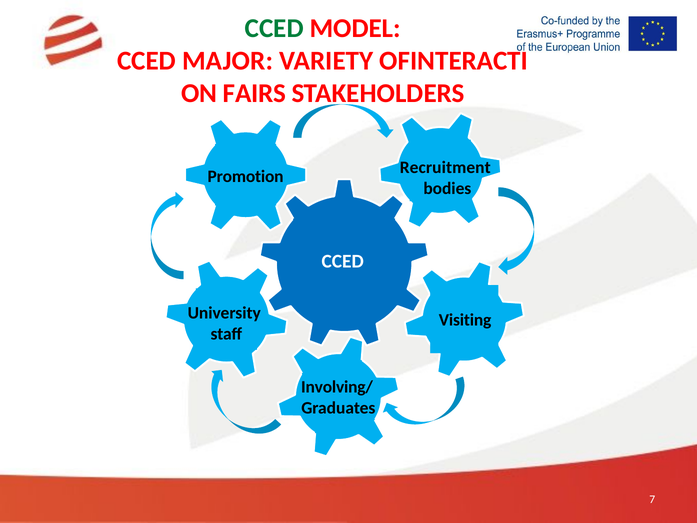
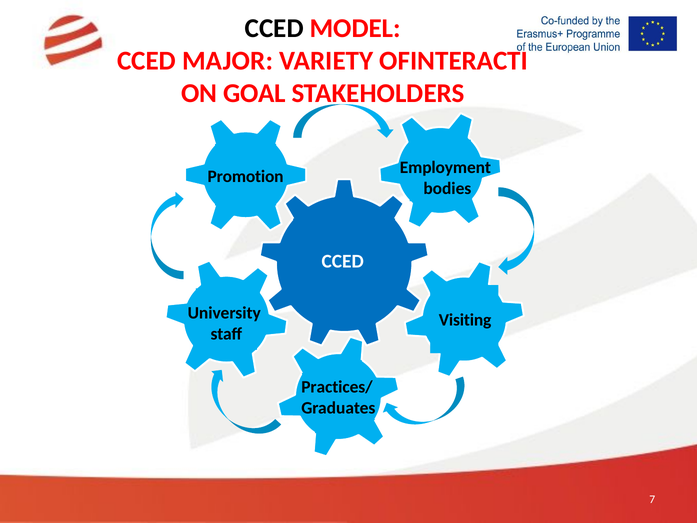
CCED at (274, 28) colour: green -> black
FAIRS: FAIRS -> GOAL
Recruitment: Recruitment -> Employment
Involving/: Involving/ -> Practices/
